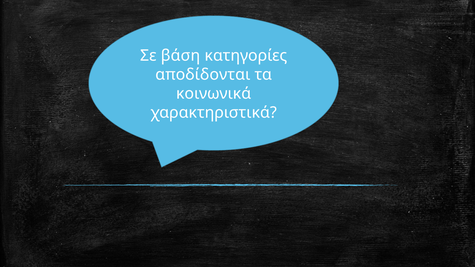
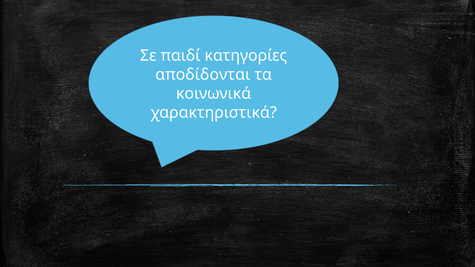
βάση: βάση -> παιδί
